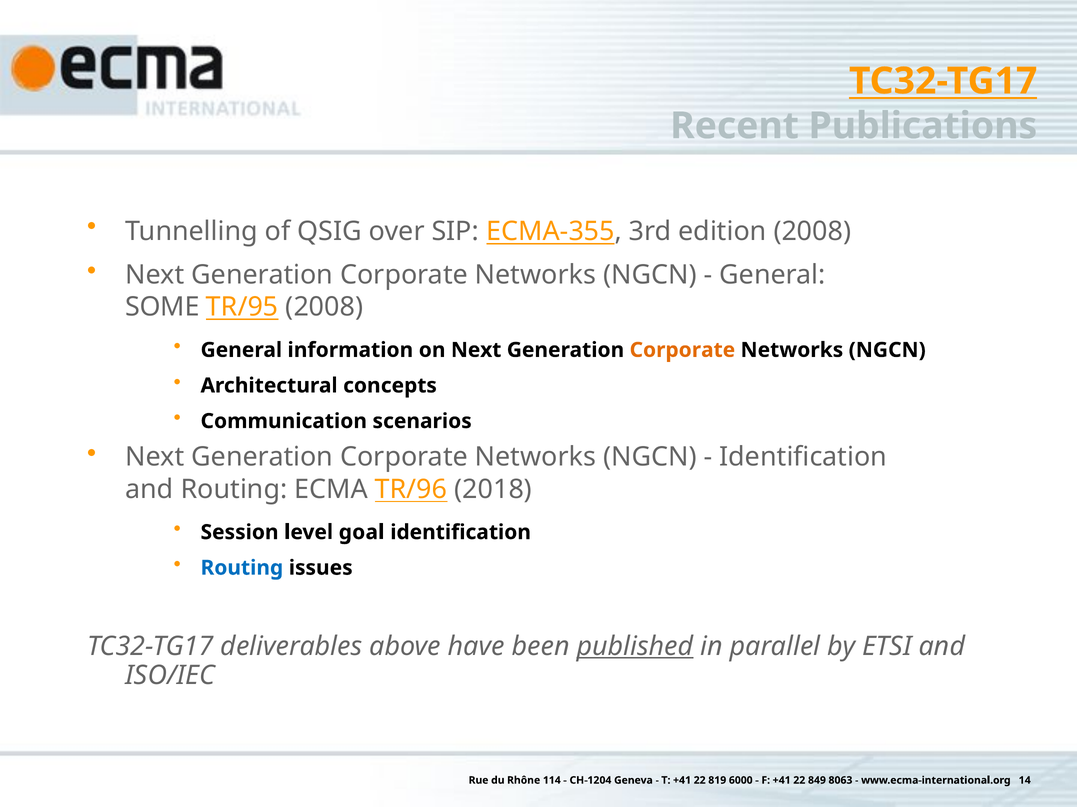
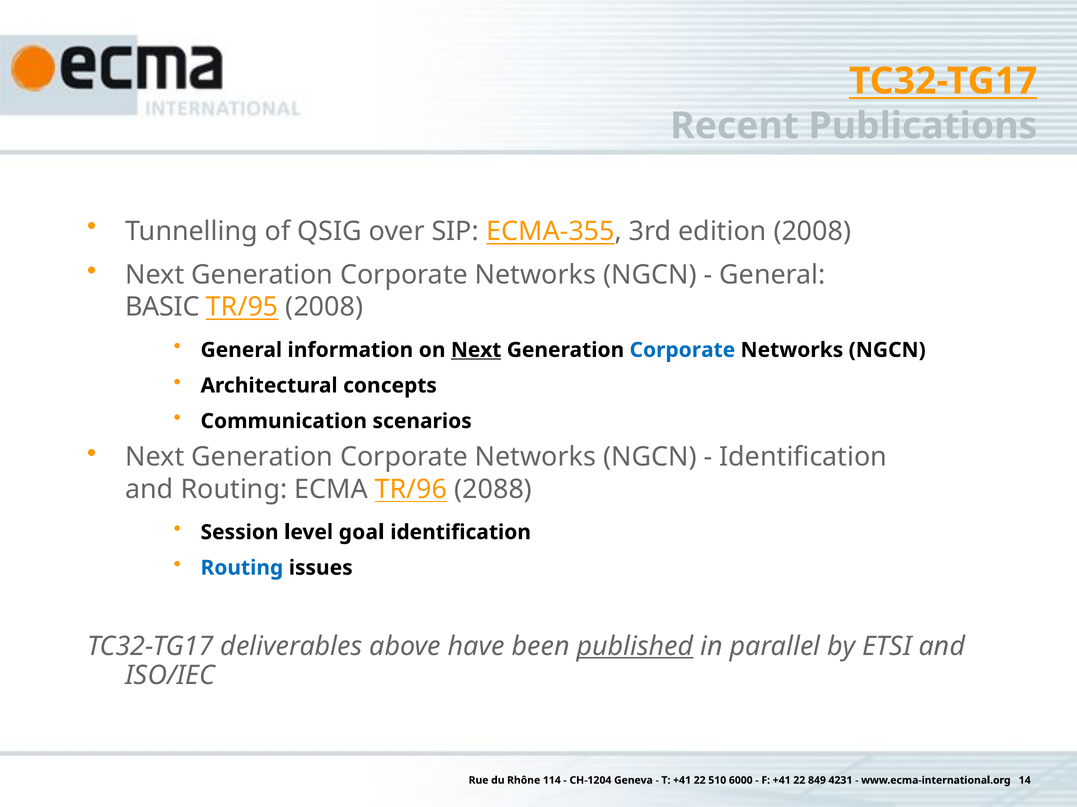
SOME: SOME -> BASIC
Next at (476, 350) underline: none -> present
Corporate at (682, 350) colour: orange -> blue
2018: 2018 -> 2088
819: 819 -> 510
8063: 8063 -> 4231
